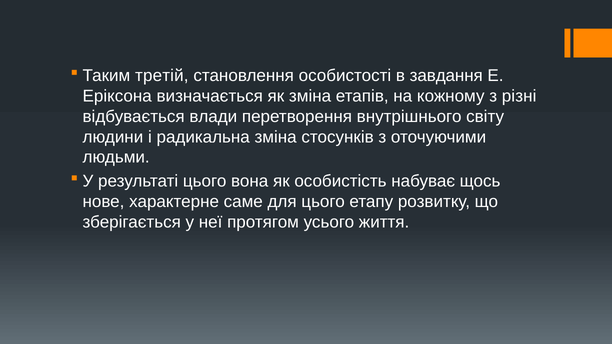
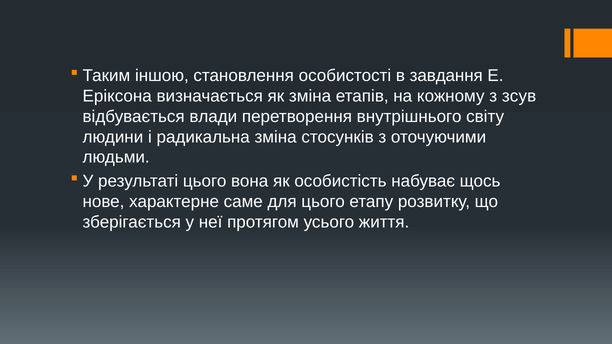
третій: третій -> іншою
різні: різні -> зсув
